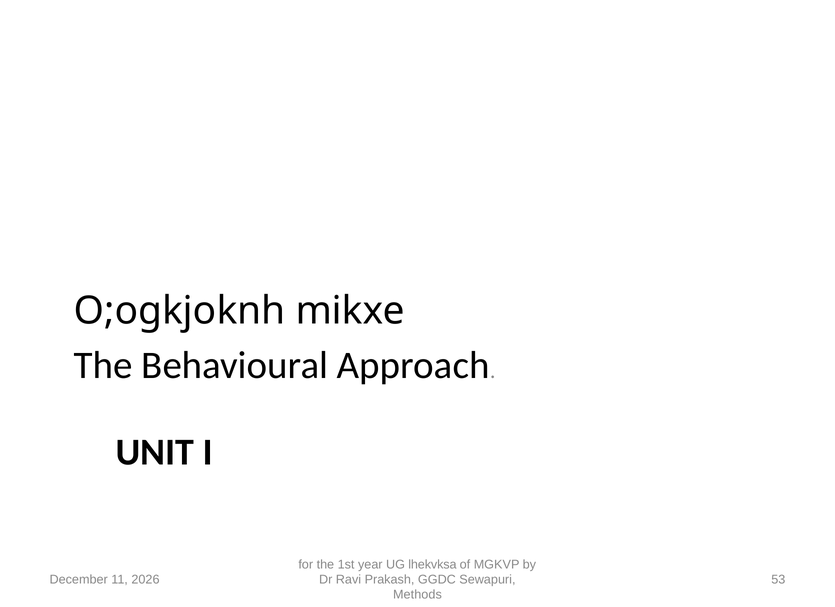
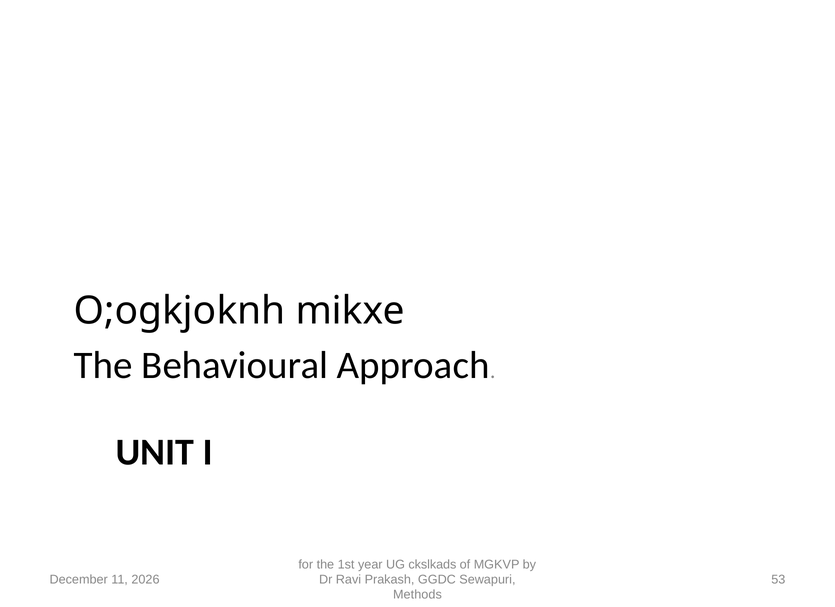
lhekvksa: lhekvksa -> ckslkads
